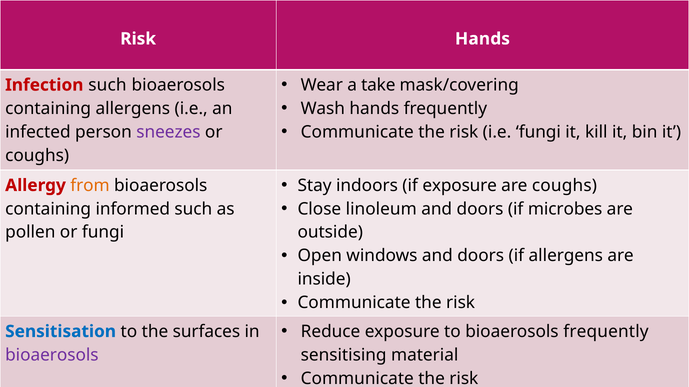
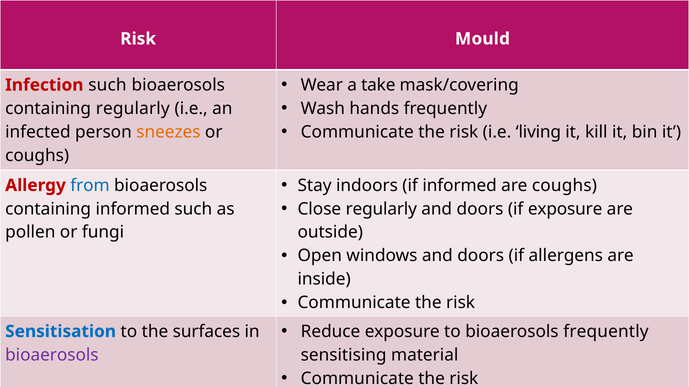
Risk Hands: Hands -> Mould
containing allergens: allergens -> regularly
i.e fungi: fungi -> living
sneezes colour: purple -> orange
if exposure: exposure -> informed
from colour: orange -> blue
Close linoleum: linoleum -> regularly
if microbes: microbes -> exposure
